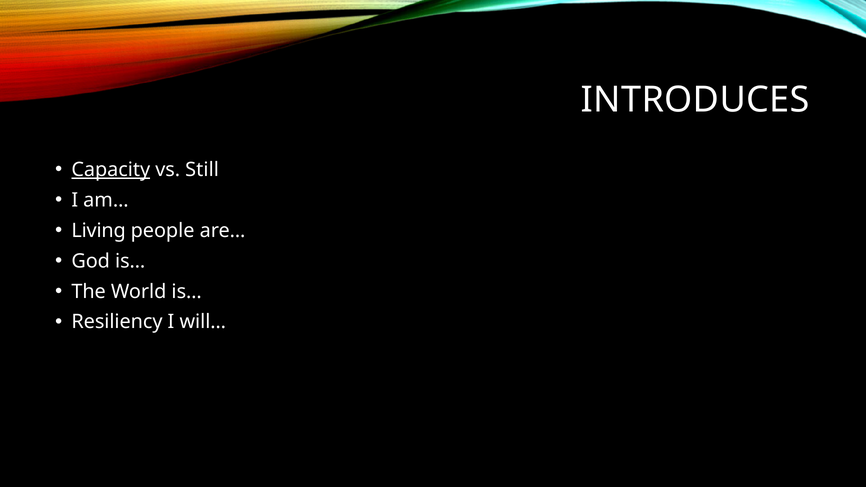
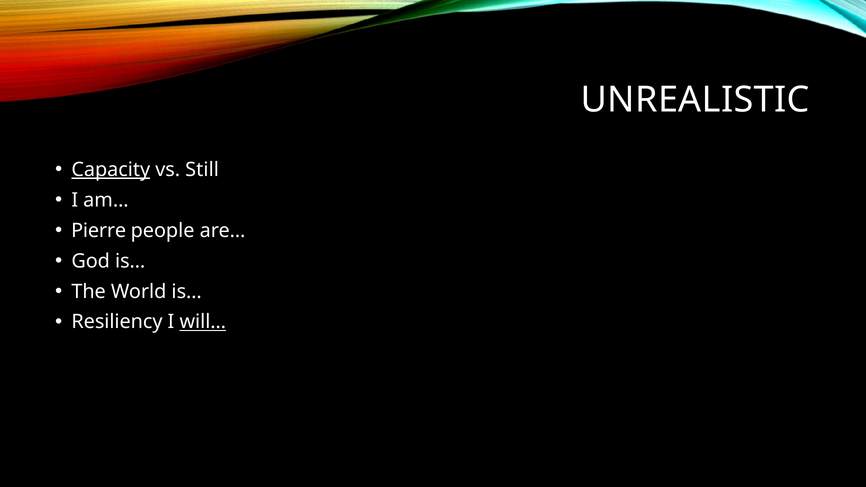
INTRODUCES: INTRODUCES -> UNREALISTIC
Living: Living -> Pierre
will… underline: none -> present
